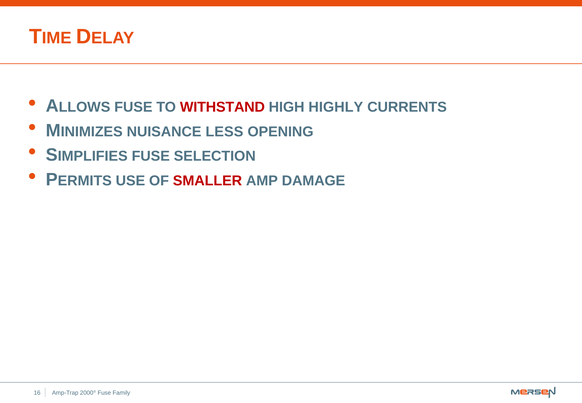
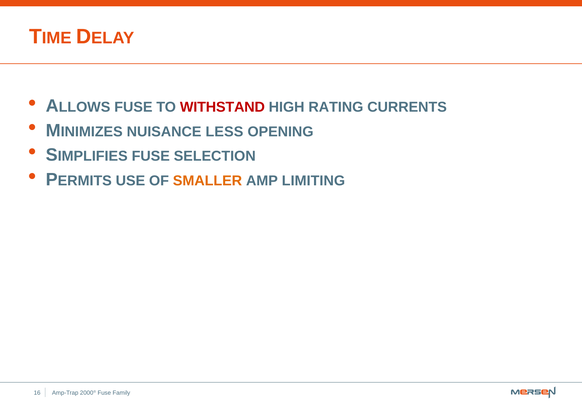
HIGHLY: HIGHLY -> RATING
SMALLER colour: red -> orange
DAMAGE: DAMAGE -> LIMITING
